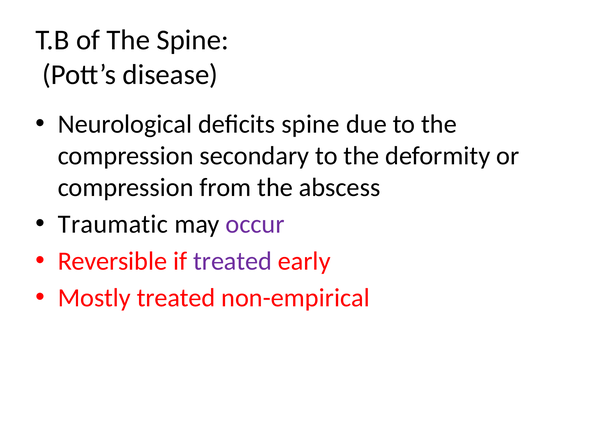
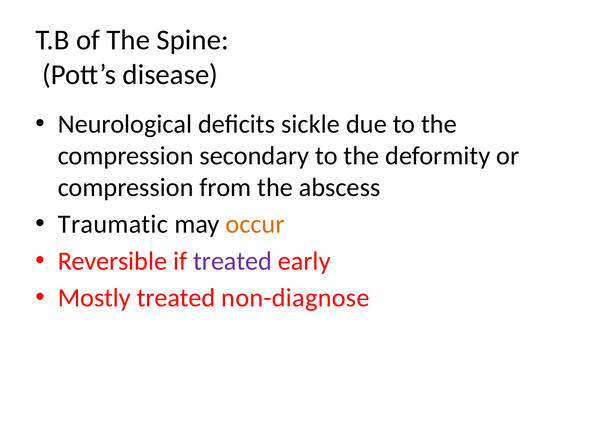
deficits spine: spine -> sickle
occur colour: purple -> orange
non-empirical: non-empirical -> non-diagnose
